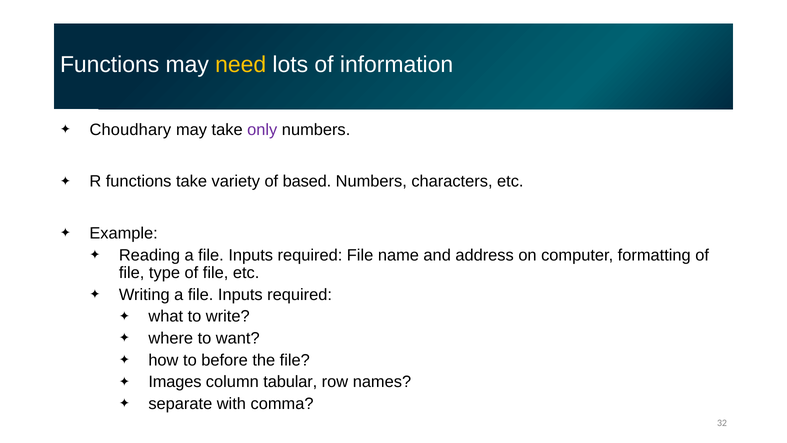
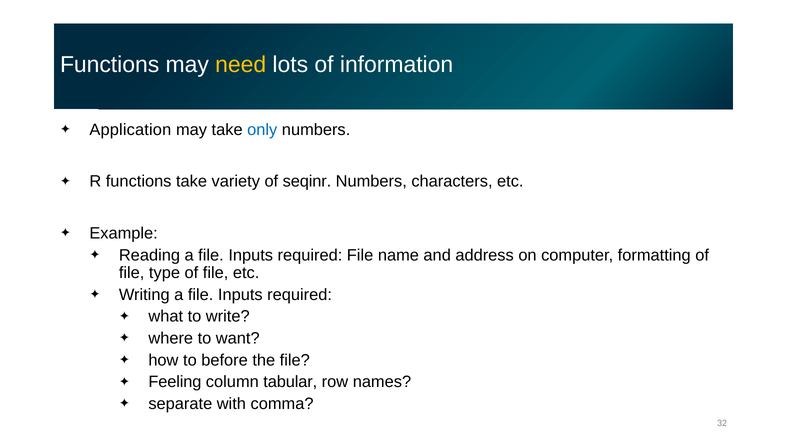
Choudhary: Choudhary -> Application
only colour: purple -> blue
based: based -> seqinr
Images: Images -> Feeling
